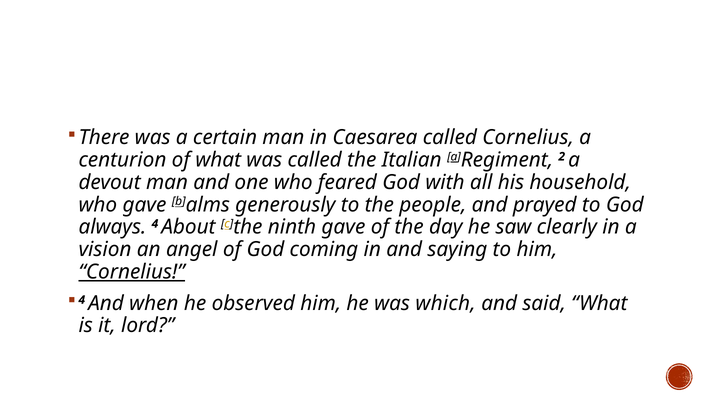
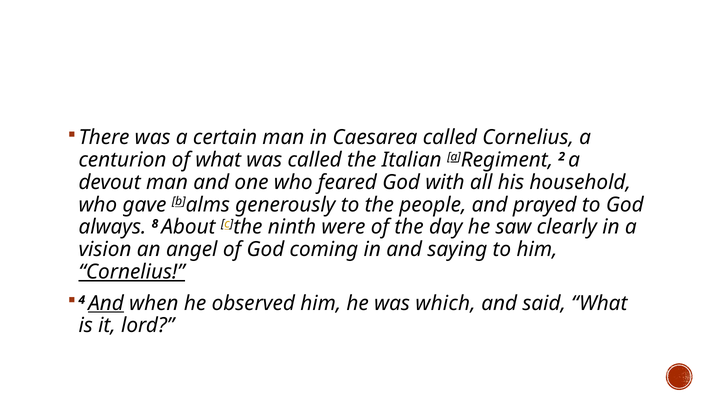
always 4: 4 -> 8
ninth gave: gave -> were
And at (106, 304) underline: none -> present
